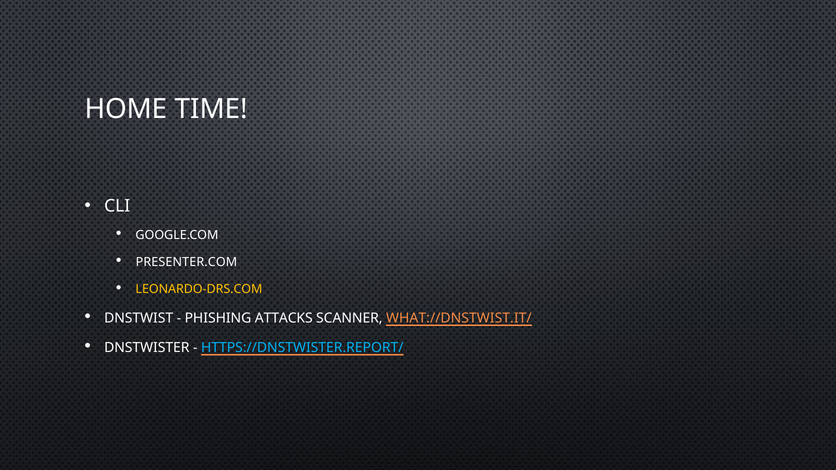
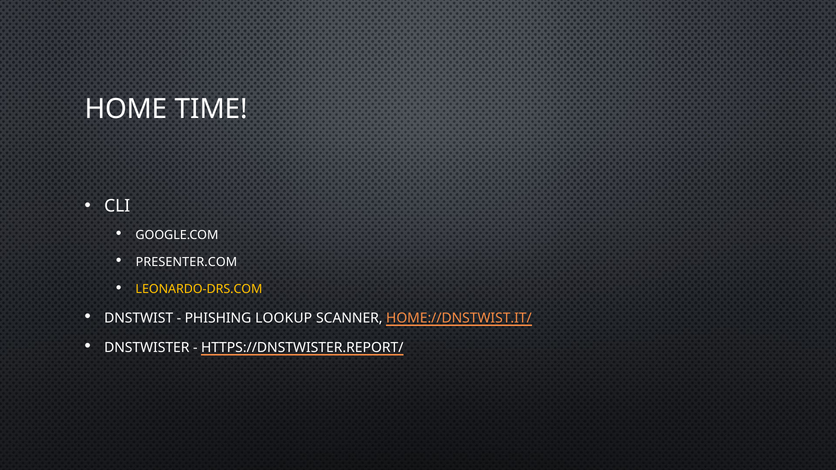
ATTACKS: ATTACKS -> LOOKUP
WHAT://DNSTWIST.IT/: WHAT://DNSTWIST.IT/ -> HOME://DNSTWIST.IT/
HTTPS://DNSTWISTER.REPORT/ colour: light blue -> white
